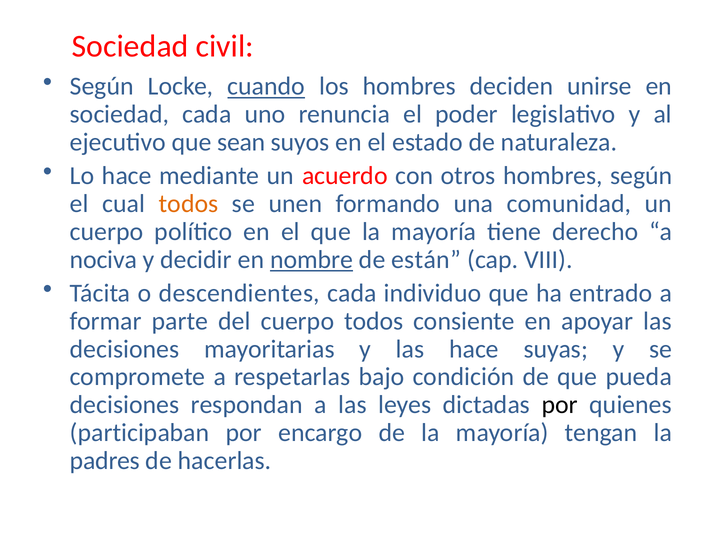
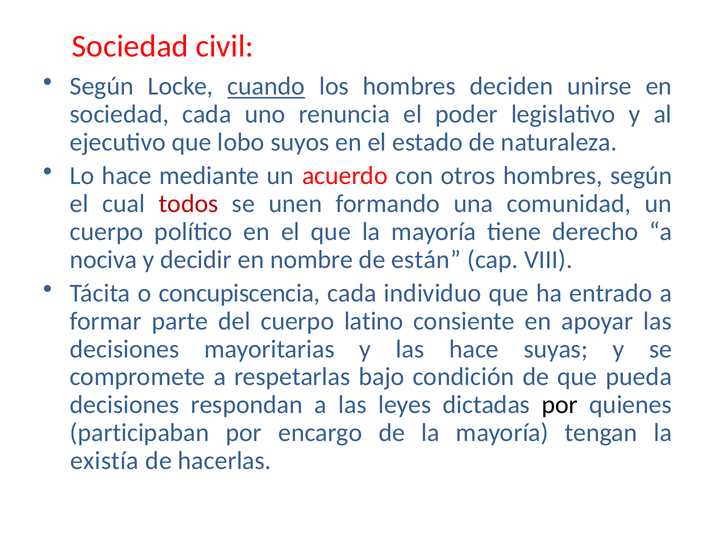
sean: sean -> lobo
todos at (189, 204) colour: orange -> red
nombre underline: present -> none
descendientes: descendientes -> concupiscencia
cuerpo todos: todos -> latino
padres: padres -> existía
